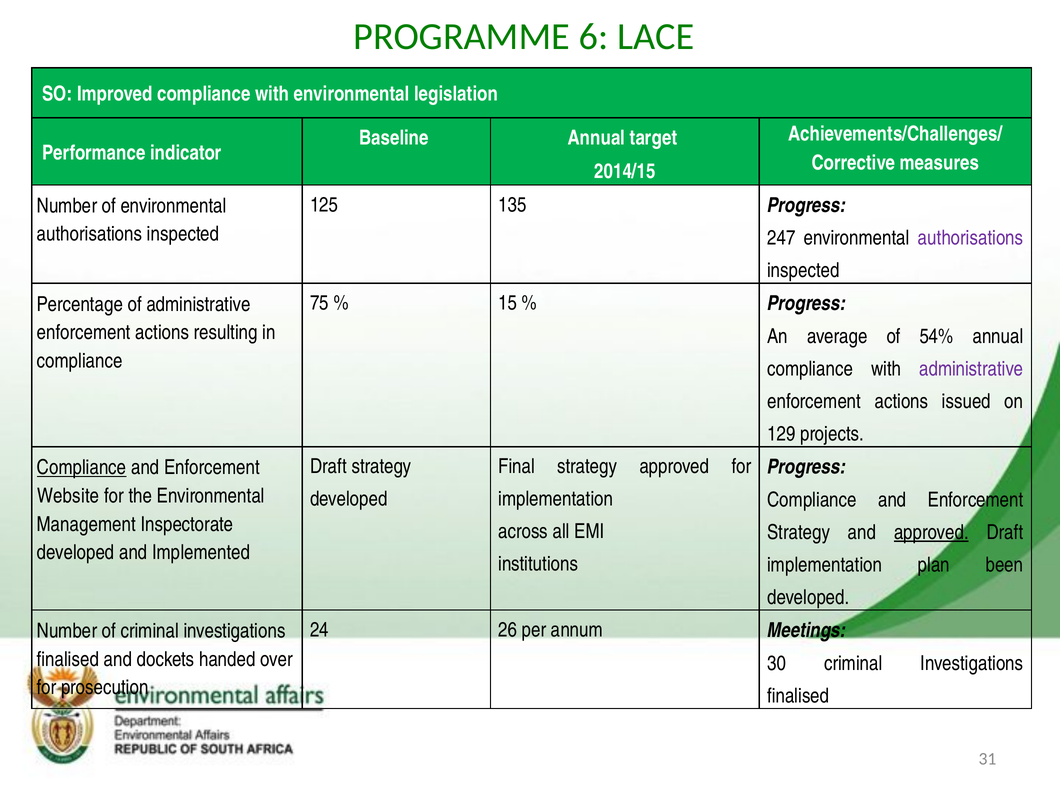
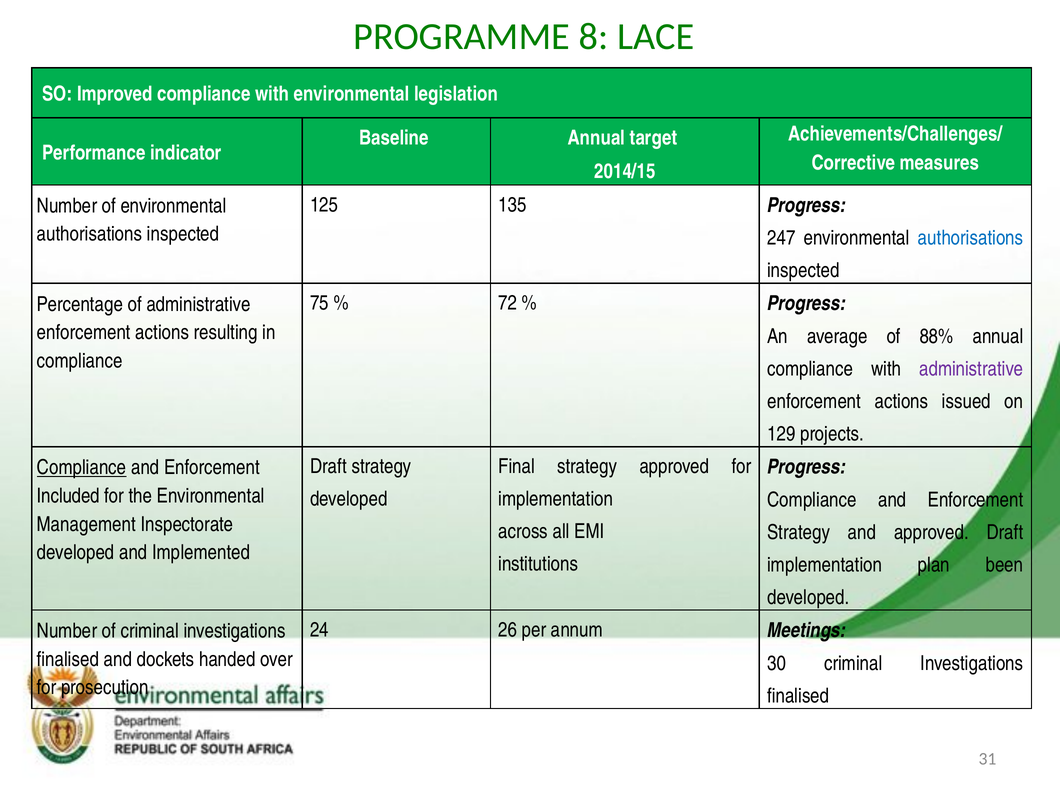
6: 6 -> 8
authorisations at (971, 238) colour: purple -> blue
15: 15 -> 72
54%: 54% -> 88%
Website: Website -> Included
approved at (931, 532) underline: present -> none
